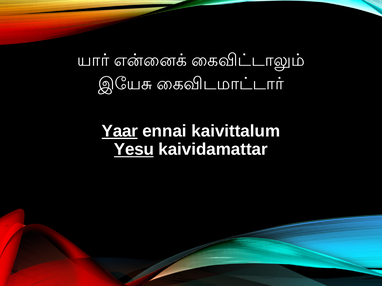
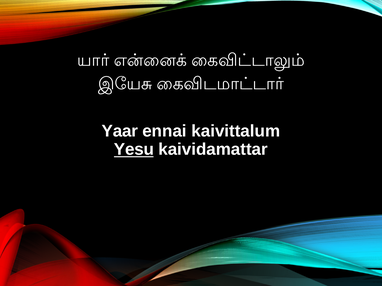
Yaar underline: present -> none
